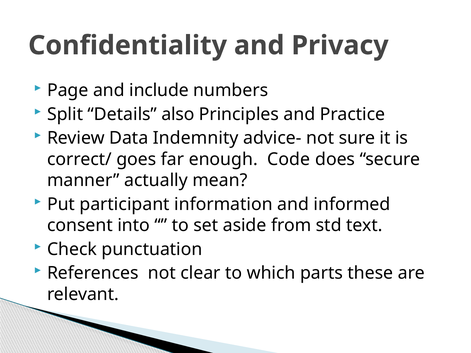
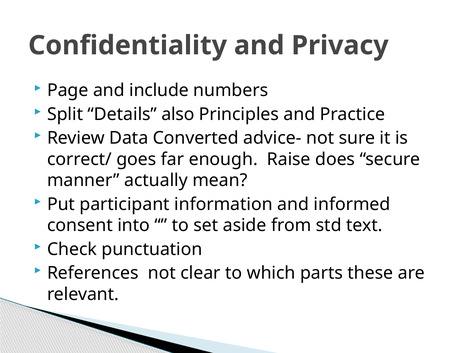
Indemnity: Indemnity -> Converted
Code: Code -> Raise
